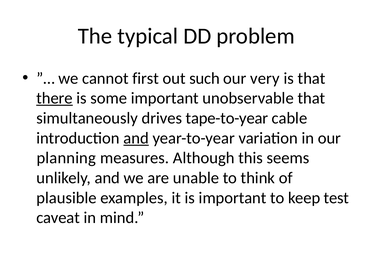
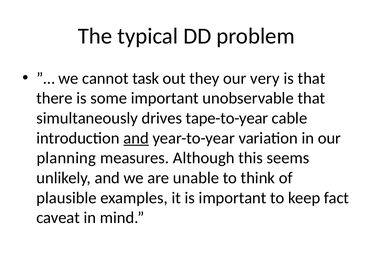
first: first -> task
such: such -> they
there underline: present -> none
test: test -> fact
